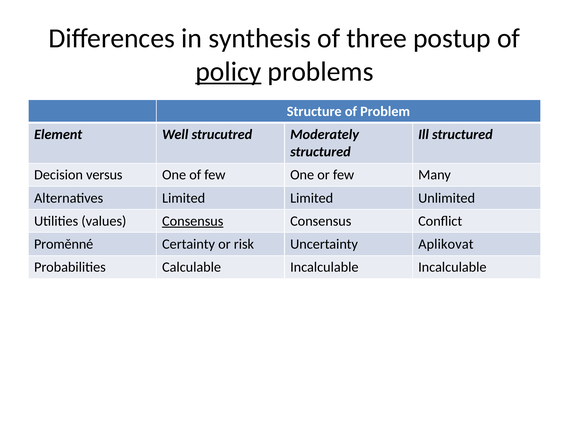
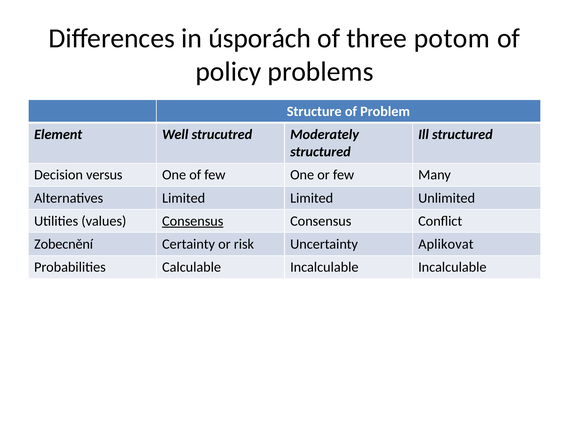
synthesis: synthesis -> úsporách
postup: postup -> potom
policy underline: present -> none
Proměnné: Proměnné -> Zobecnění
